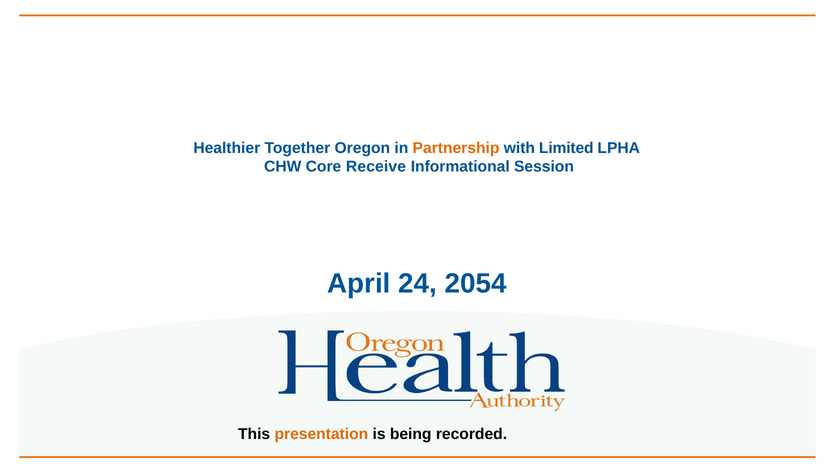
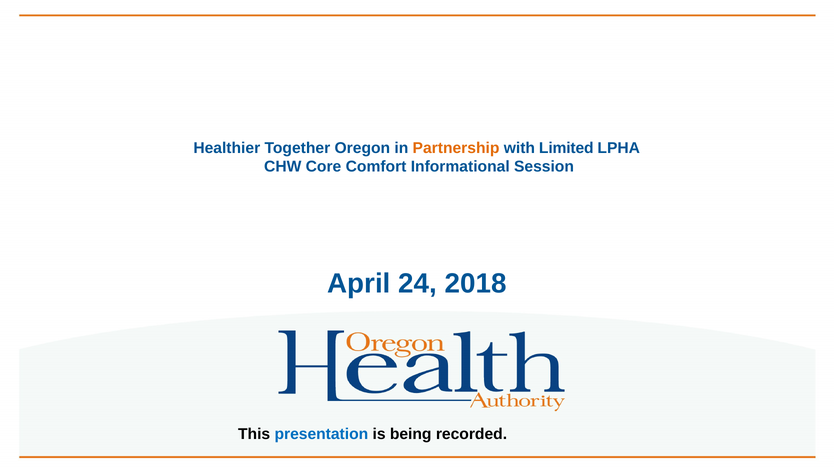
Receive: Receive -> Comfort
2054: 2054 -> 2018
presentation colour: orange -> blue
